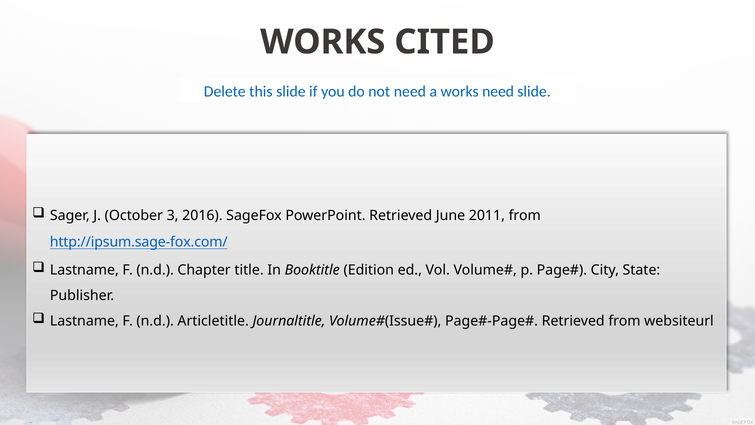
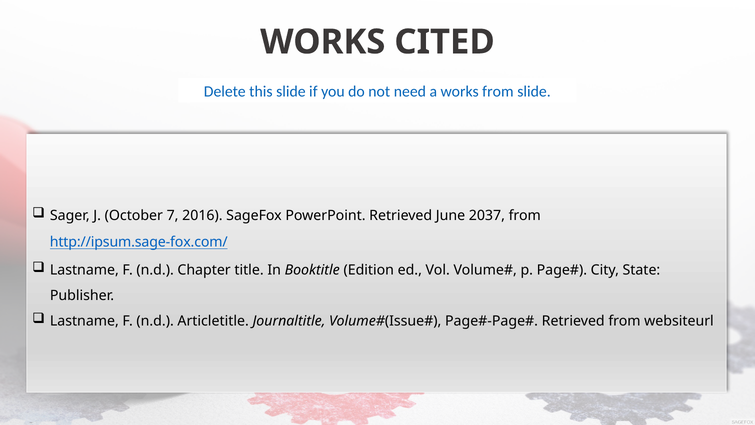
works need: need -> from
3: 3 -> 7
2011: 2011 -> 2037
